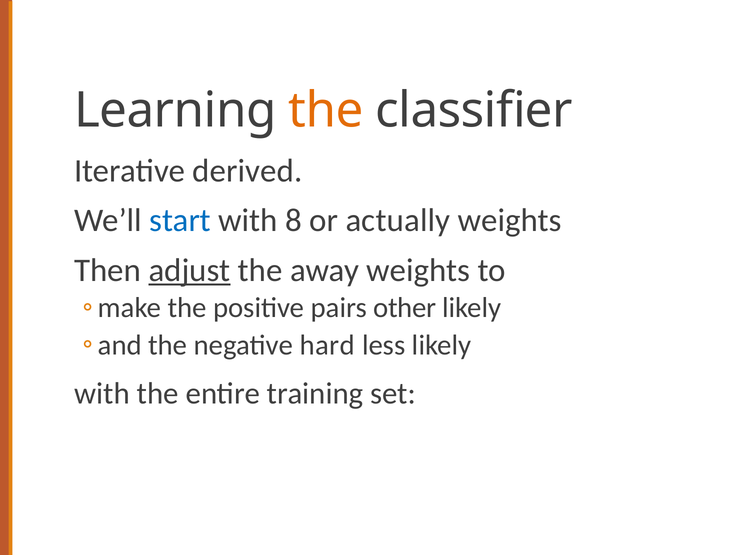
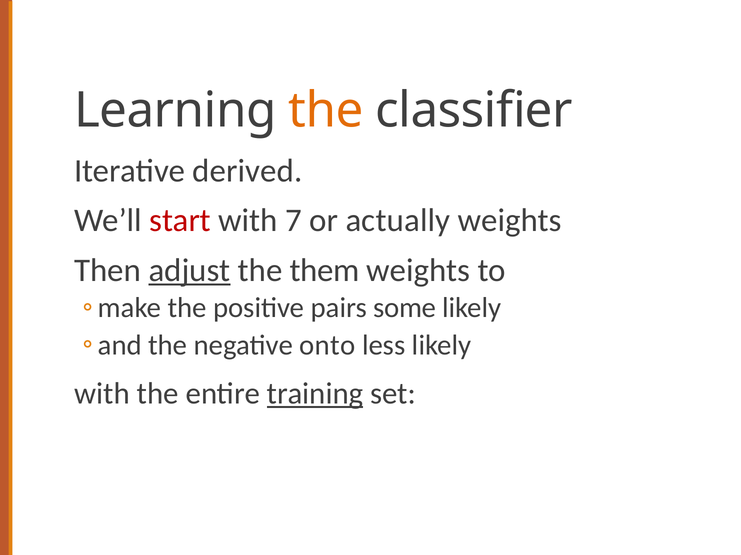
start colour: blue -> red
8: 8 -> 7
away: away -> them
other: other -> some
hard: hard -> onto
training underline: none -> present
